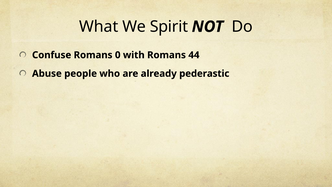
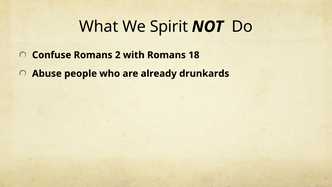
0: 0 -> 2
44: 44 -> 18
pederastic: pederastic -> drunkards
